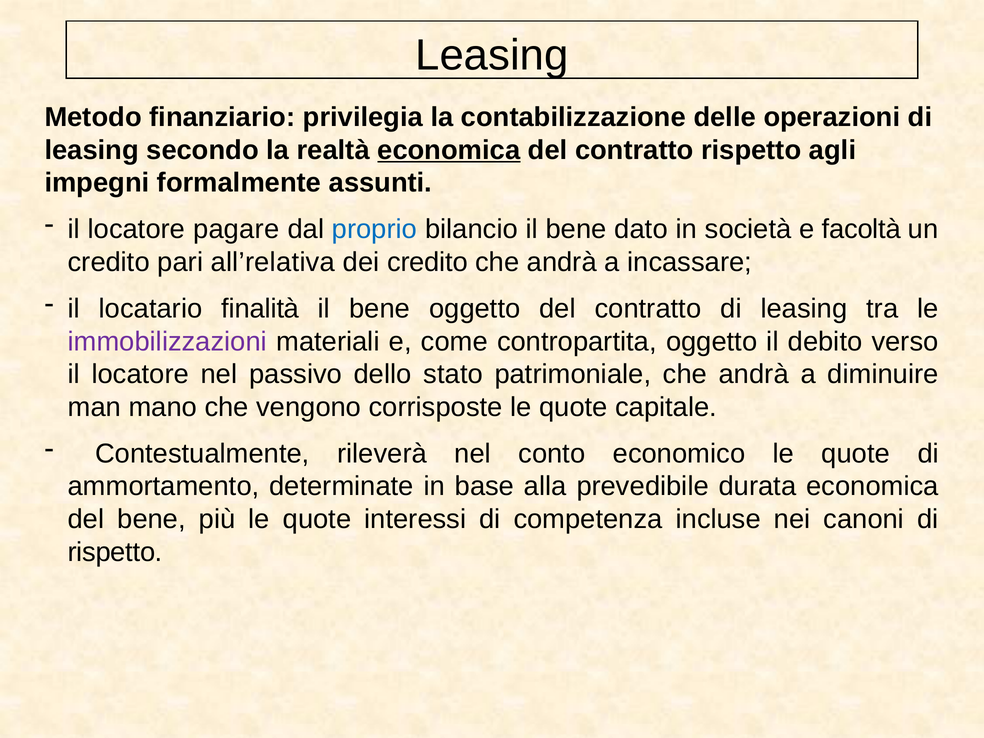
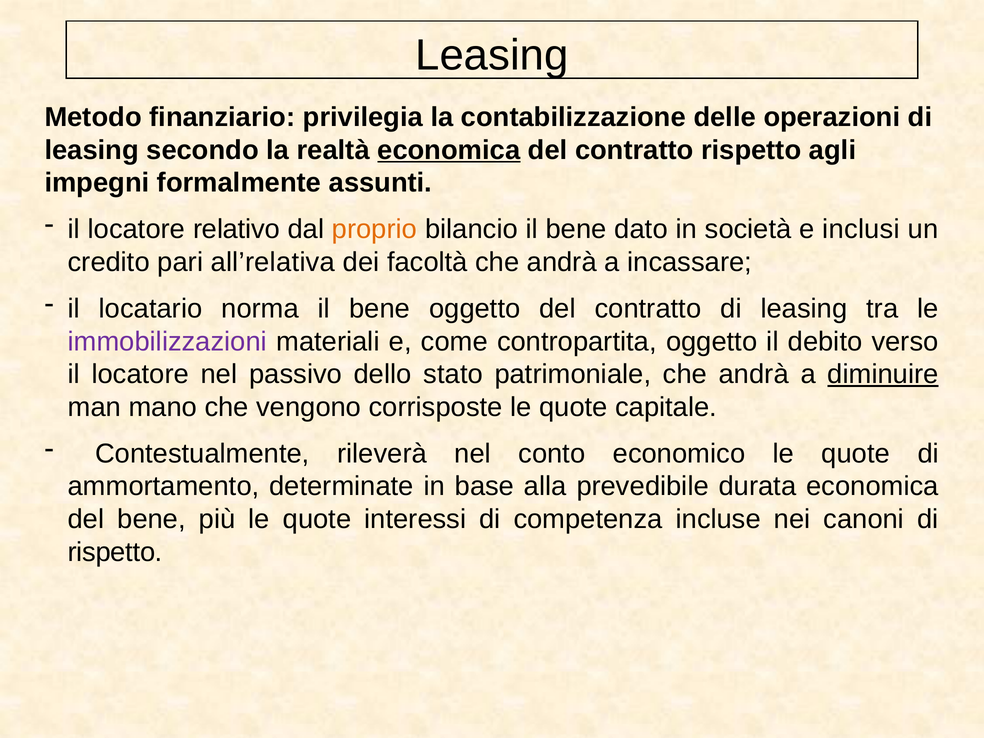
pagare: pagare -> relativo
proprio colour: blue -> orange
facoltà: facoltà -> inclusi
dei credito: credito -> facoltà
finalità: finalità -> norma
diminuire underline: none -> present
